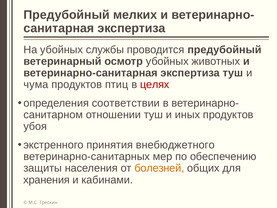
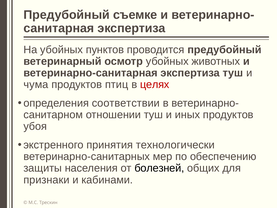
мелких: мелких -> съемке
службы: службы -> пунктов
внебюджетного: внебюджетного -> технологически
болезней colour: orange -> black
хранения: хранения -> признаки
